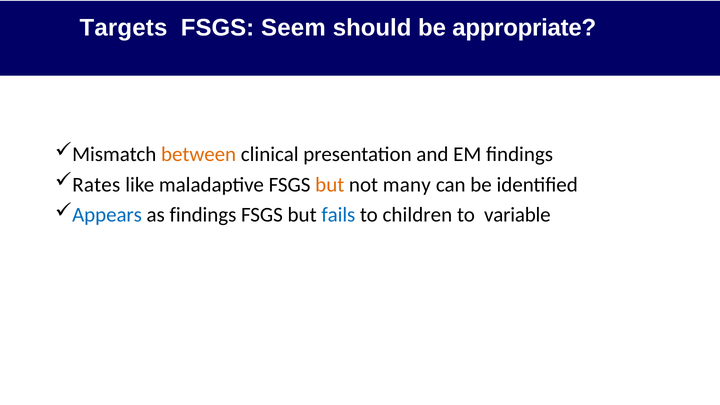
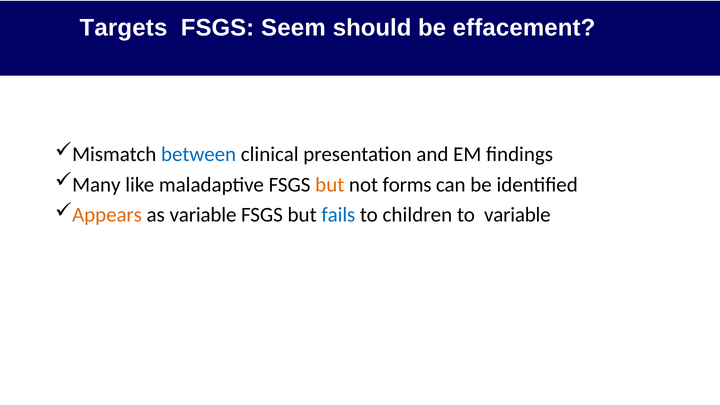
appropriate: appropriate -> effacement
between colour: orange -> blue
Rates: Rates -> Many
many: many -> forms
Appears colour: blue -> orange
as findings: findings -> variable
